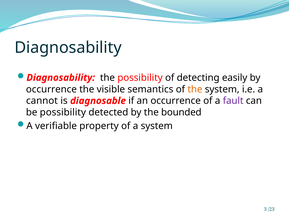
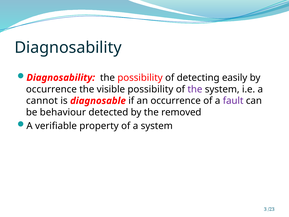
visible semantics: semantics -> possibility
the at (195, 89) colour: orange -> purple
be possibility: possibility -> behaviour
bounded: bounded -> removed
